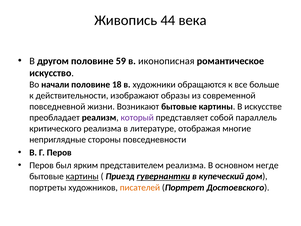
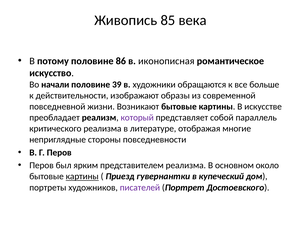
44: 44 -> 85
другом: другом -> потому
59: 59 -> 86
18: 18 -> 39
негде: негде -> около
гувернантки underline: present -> none
писателей colour: orange -> purple
